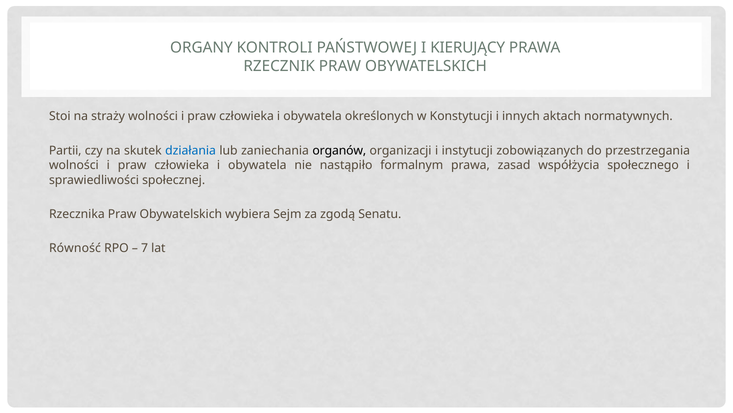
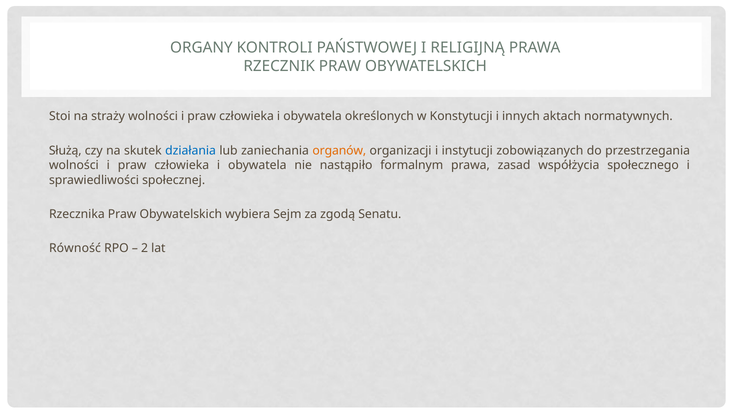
KIERUJĄCY: KIERUJĄCY -> RELIGIJNĄ
Partii: Partii -> Służą
organów colour: black -> orange
7: 7 -> 2
